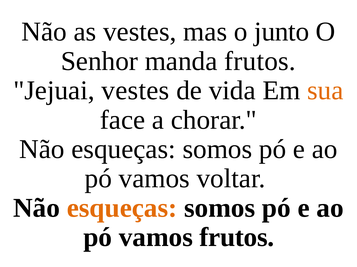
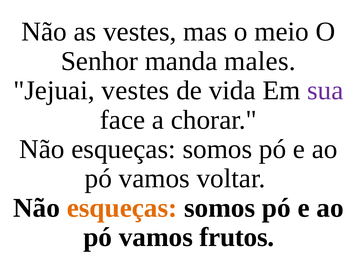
junto: junto -> meio
manda frutos: frutos -> males
sua colour: orange -> purple
